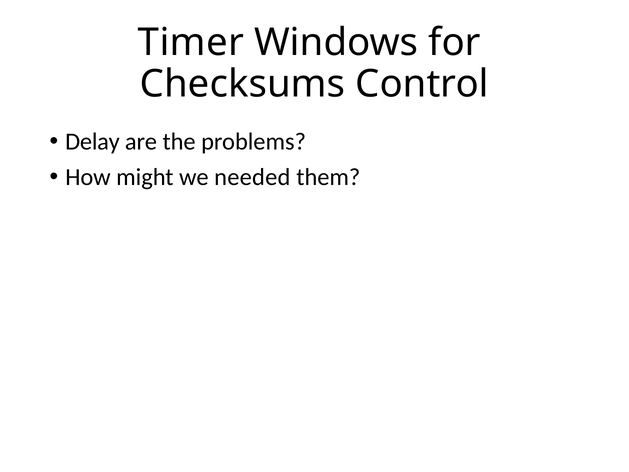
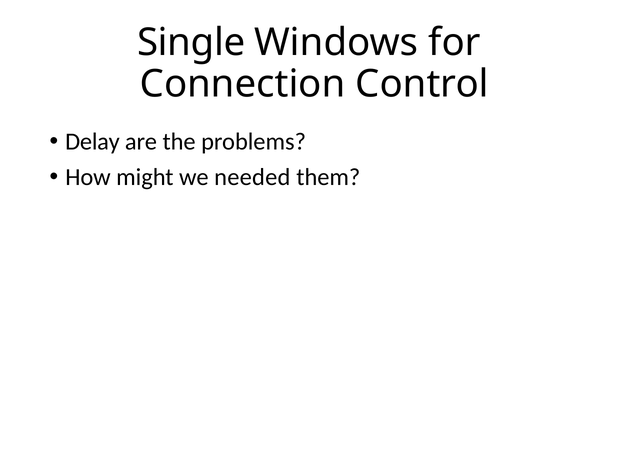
Timer: Timer -> Single
Checksums: Checksums -> Connection
